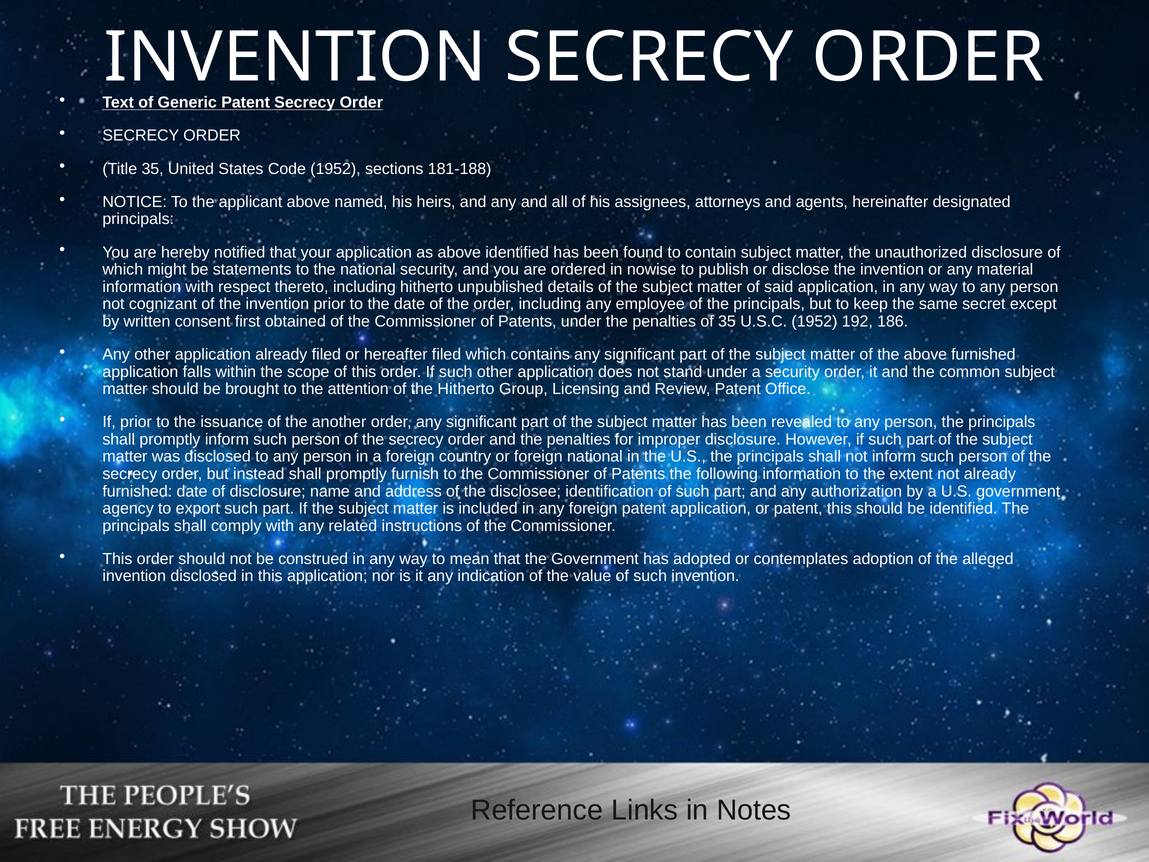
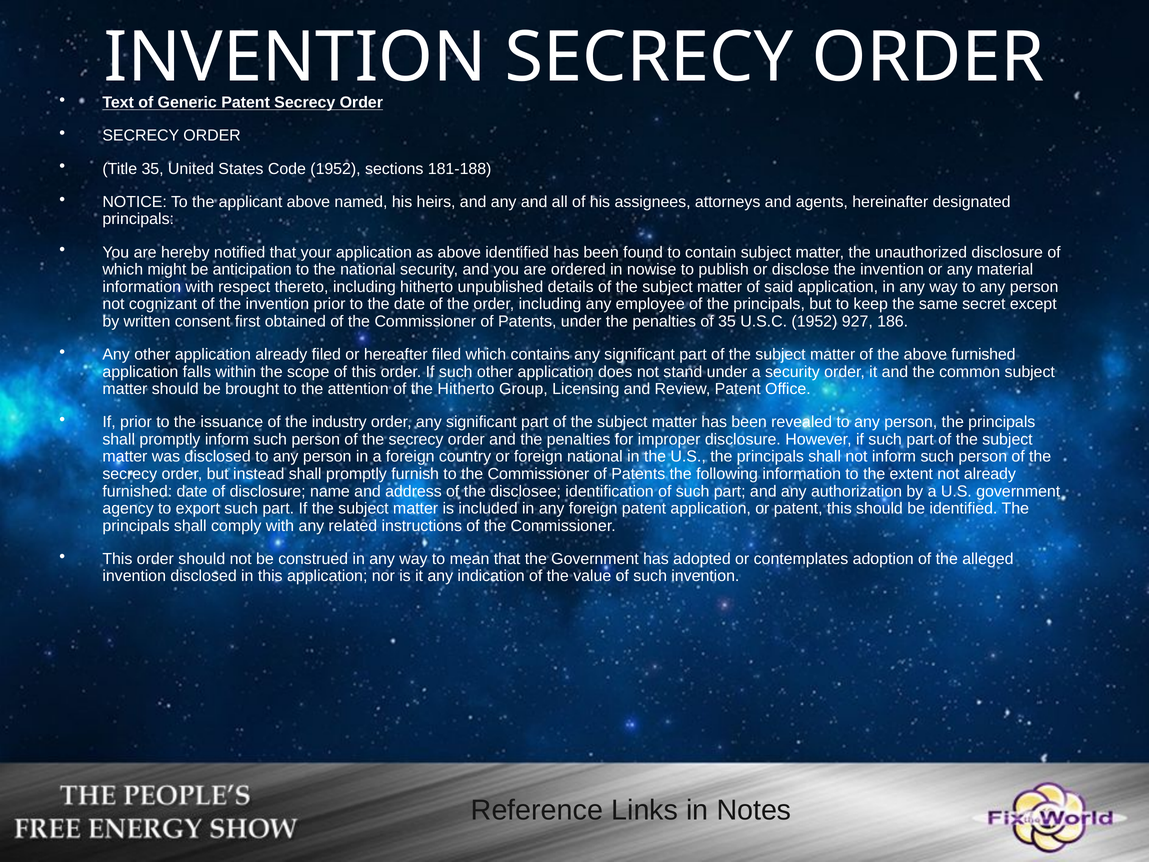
statements: statements -> anticipation
192: 192 -> 927
another: another -> industry
